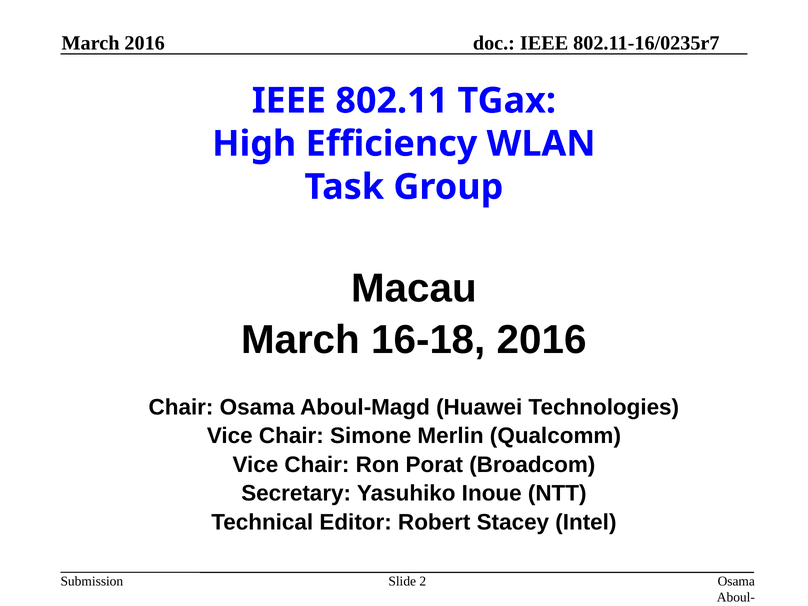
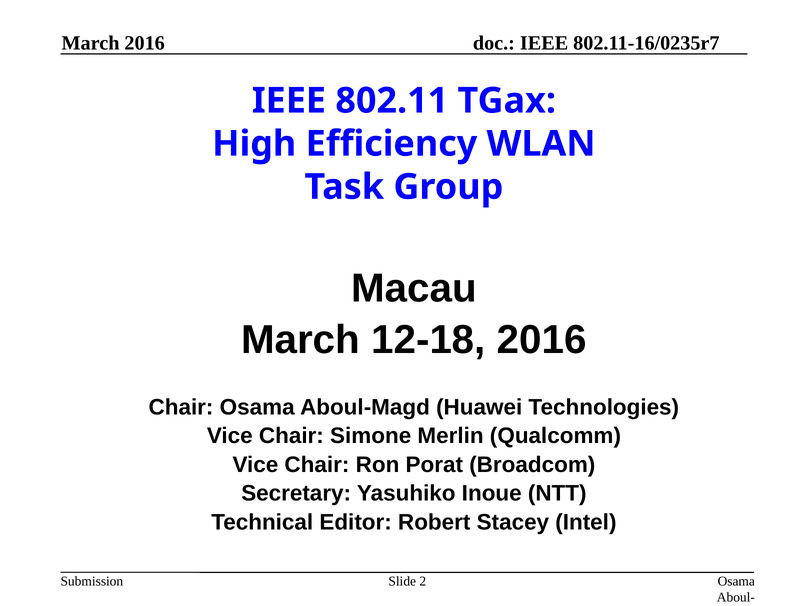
16-18: 16-18 -> 12-18
